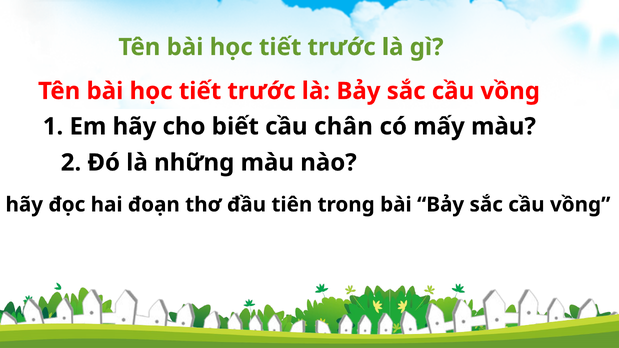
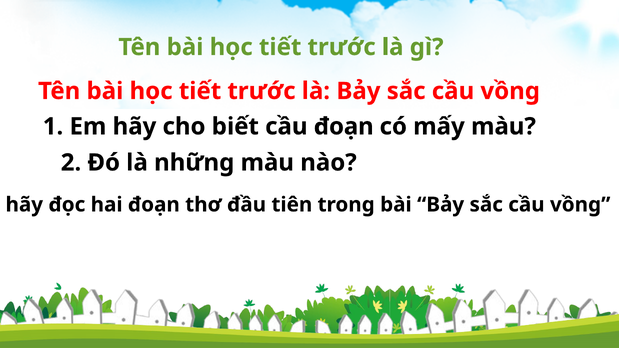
cầu chân: chân -> đoạn
